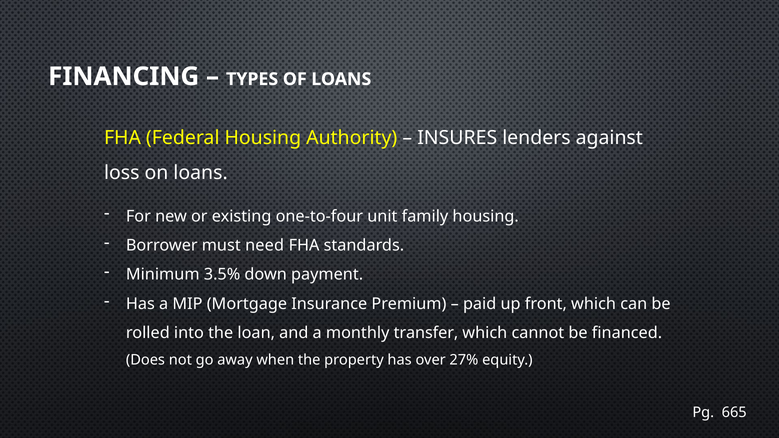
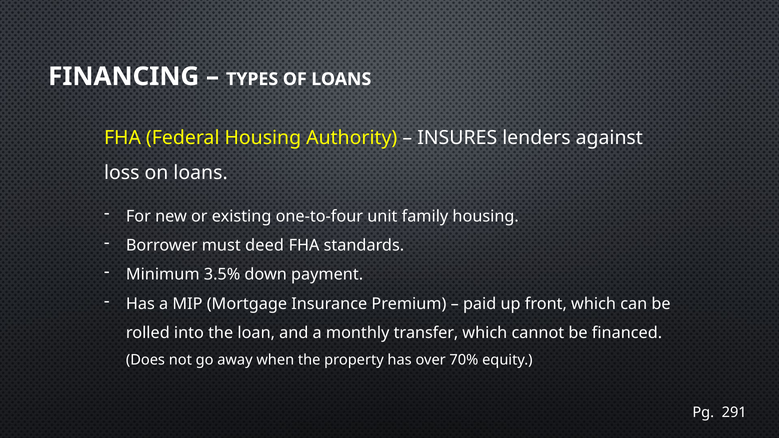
need: need -> deed
27%: 27% -> 70%
665: 665 -> 291
